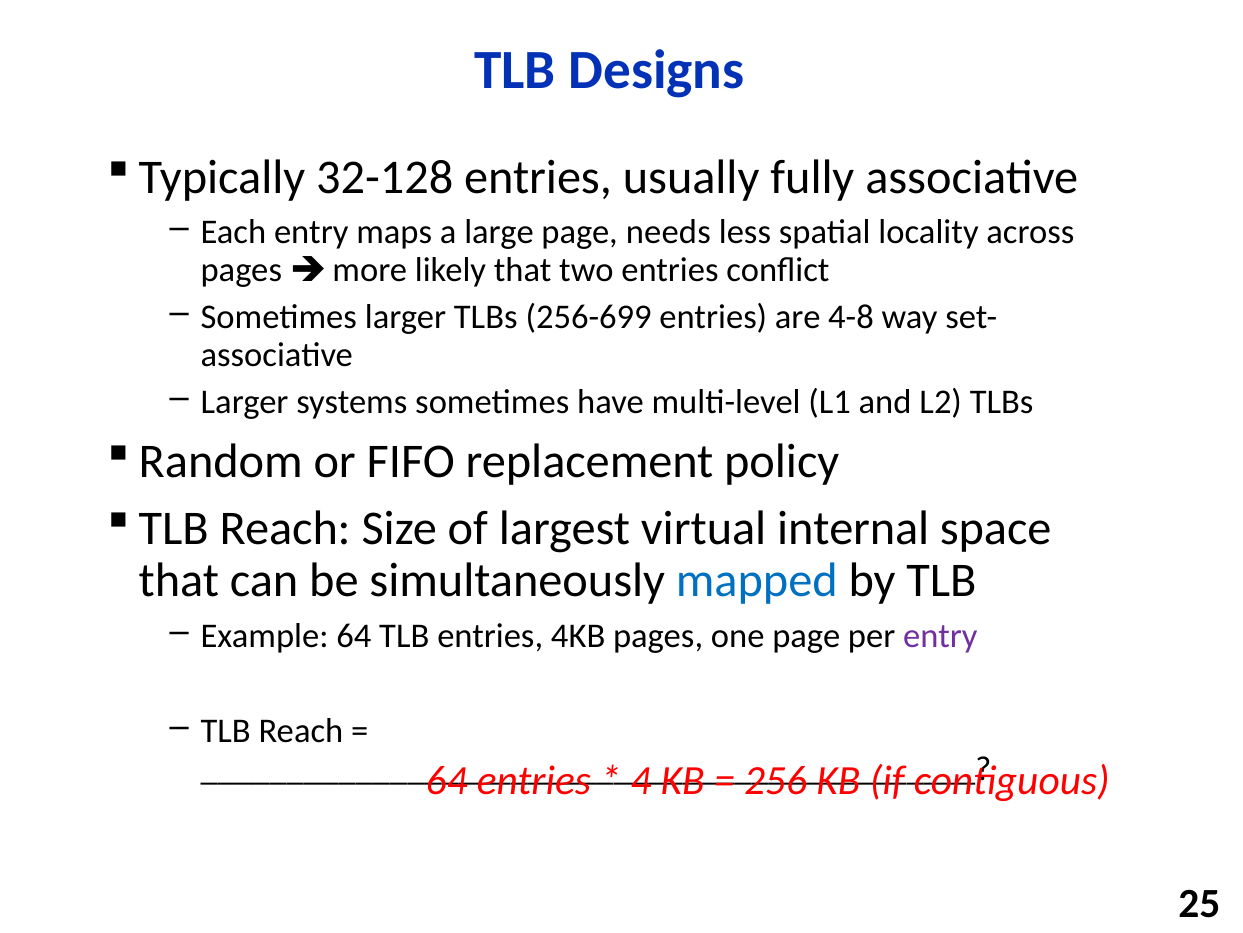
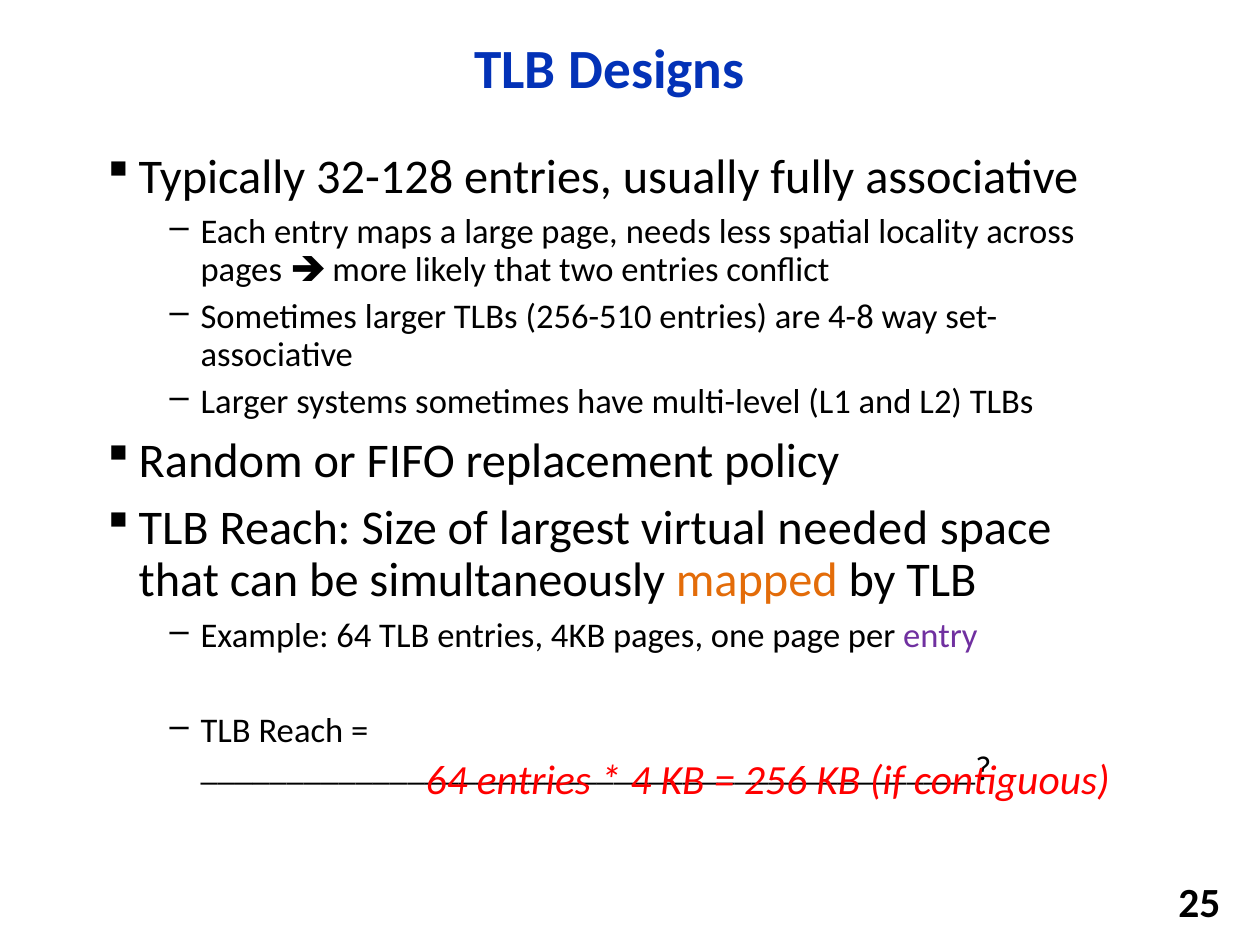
256-699: 256-699 -> 256-510
internal: internal -> needed
mapped colour: blue -> orange
